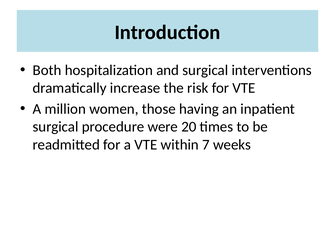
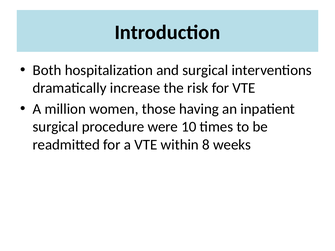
20: 20 -> 10
7: 7 -> 8
